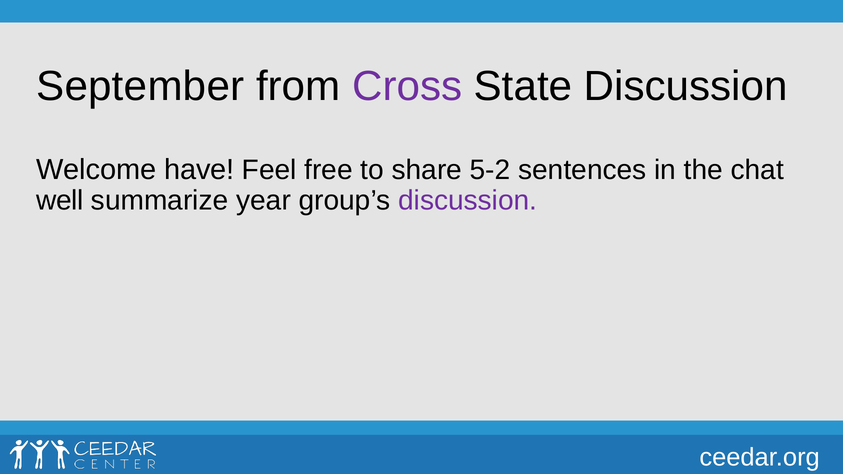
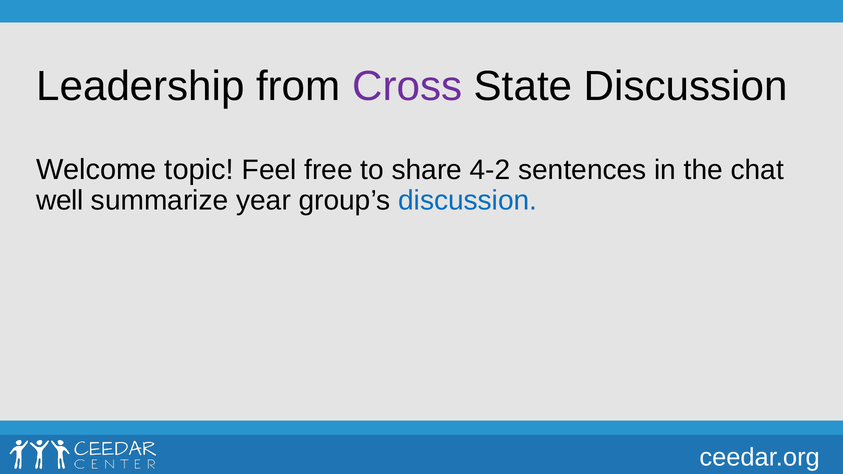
September: September -> Leadership
have: have -> topic
5-2: 5-2 -> 4-2
discussion at (468, 201) colour: purple -> blue
